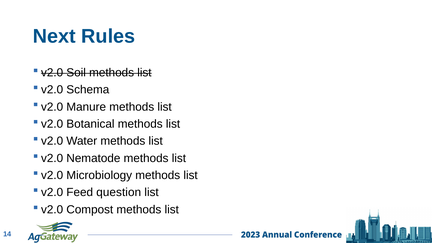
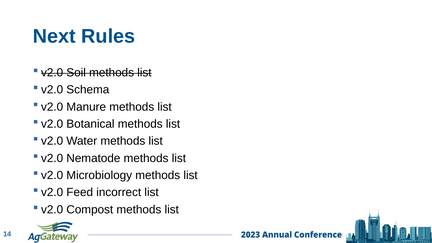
question: question -> incorrect
